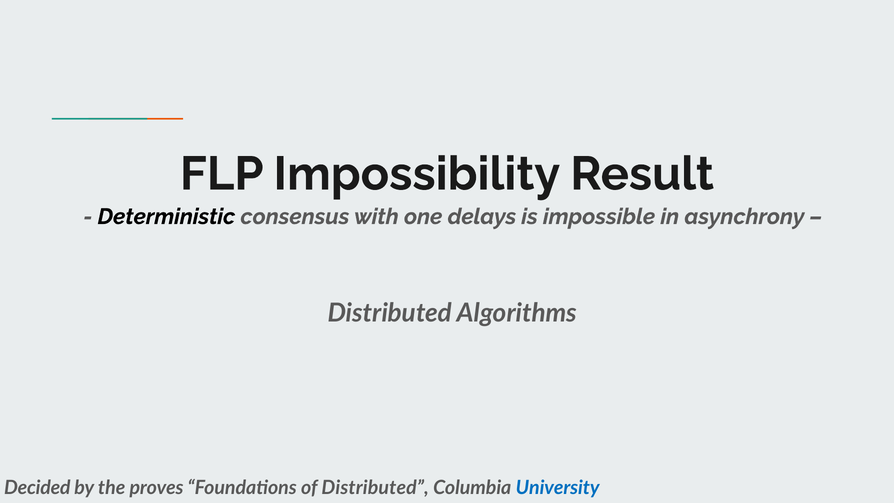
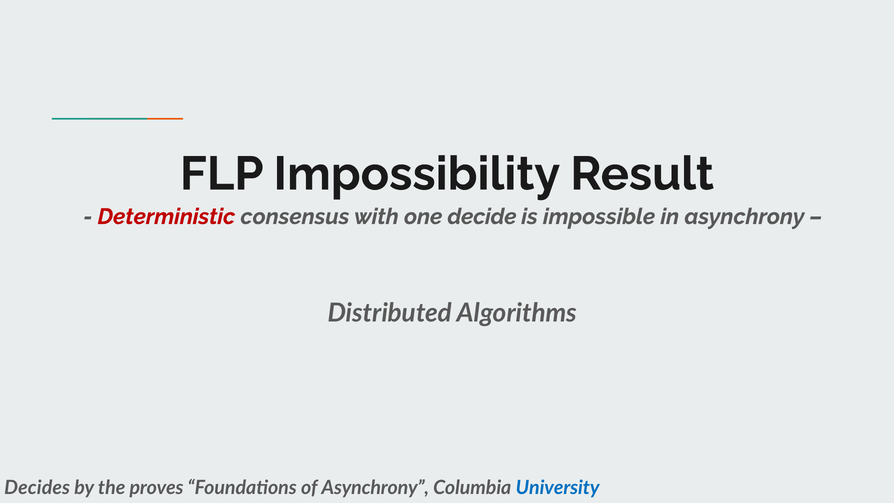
Deterministic colour: black -> red
delays: delays -> decide
Decided: Decided -> Decides
of Distributed: Distributed -> Asynchrony
